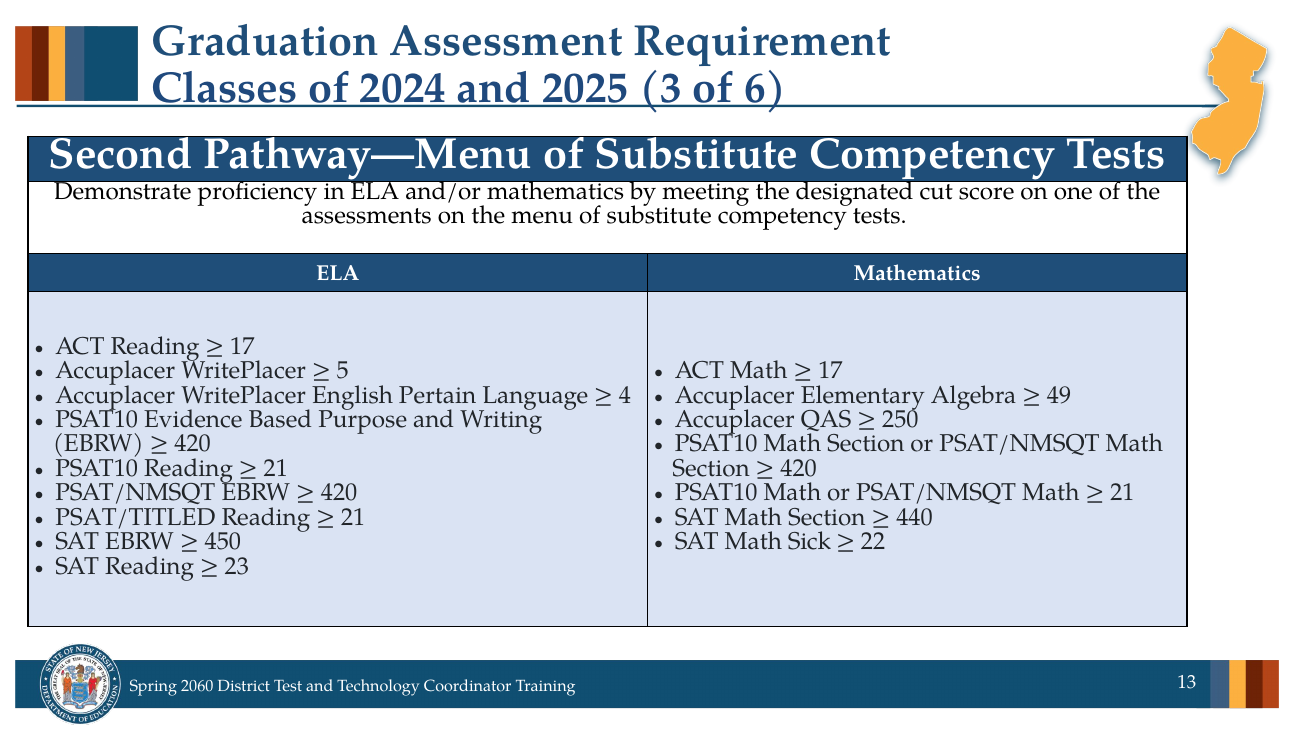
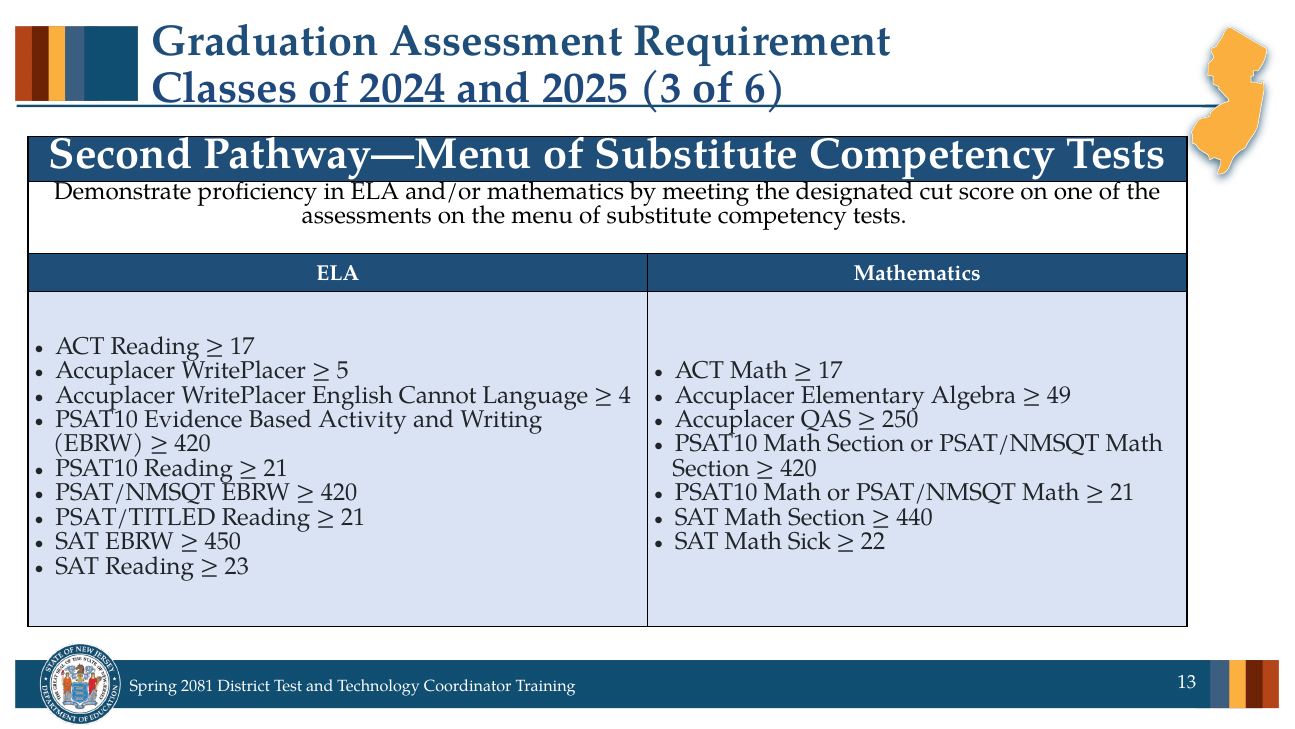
Pertain: Pertain -> Cannot
Purpose: Purpose -> Activity
2060: 2060 -> 2081
